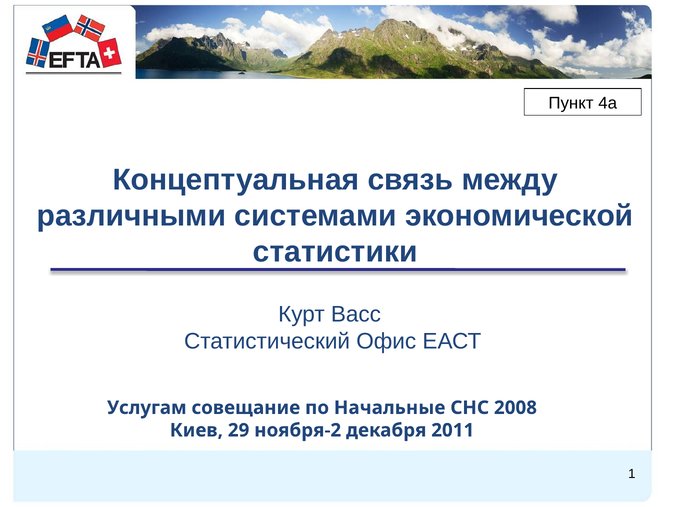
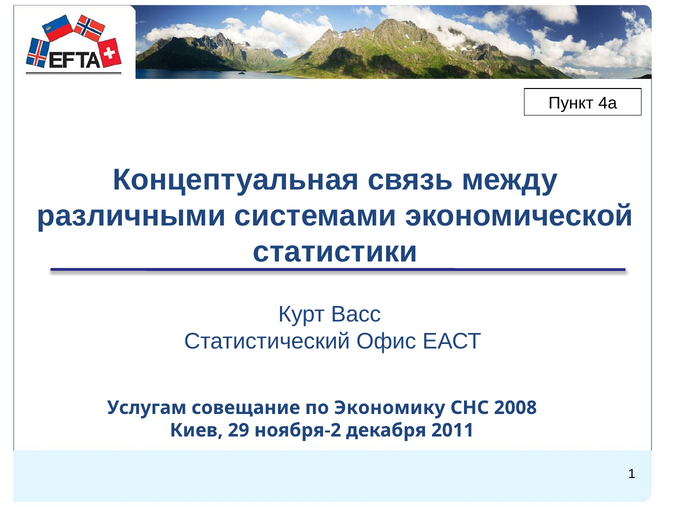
Начальные: Начальные -> Экономику
